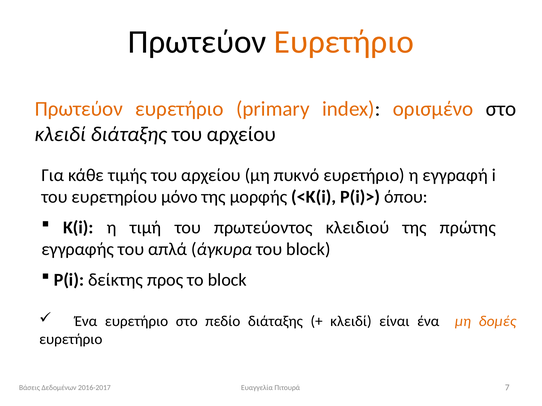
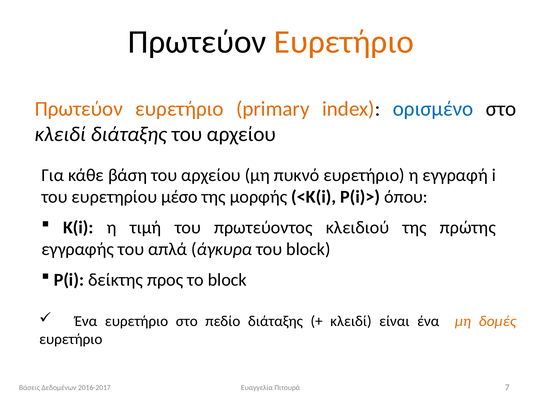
ορισμένο colour: orange -> blue
τιμής: τιμής -> βάση
μόνο: μόνο -> μέσο
